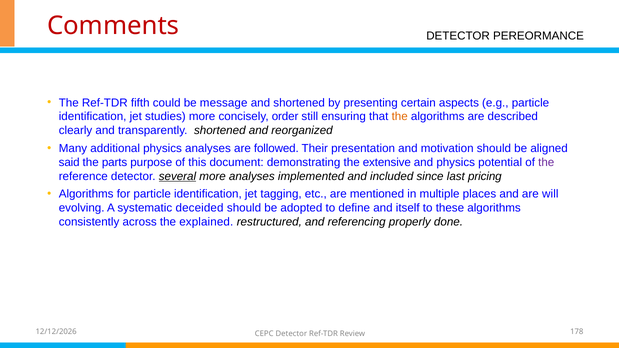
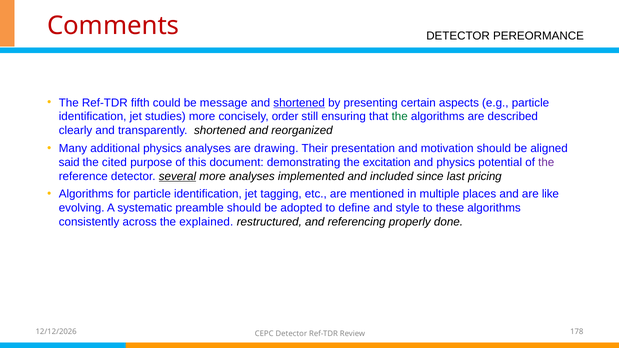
shortened at (299, 103) underline: none -> present
the at (400, 117) colour: orange -> green
followed: followed -> drawing
parts: parts -> cited
extensive: extensive -> excitation
will: will -> like
deceided: deceided -> preamble
itself: itself -> style
